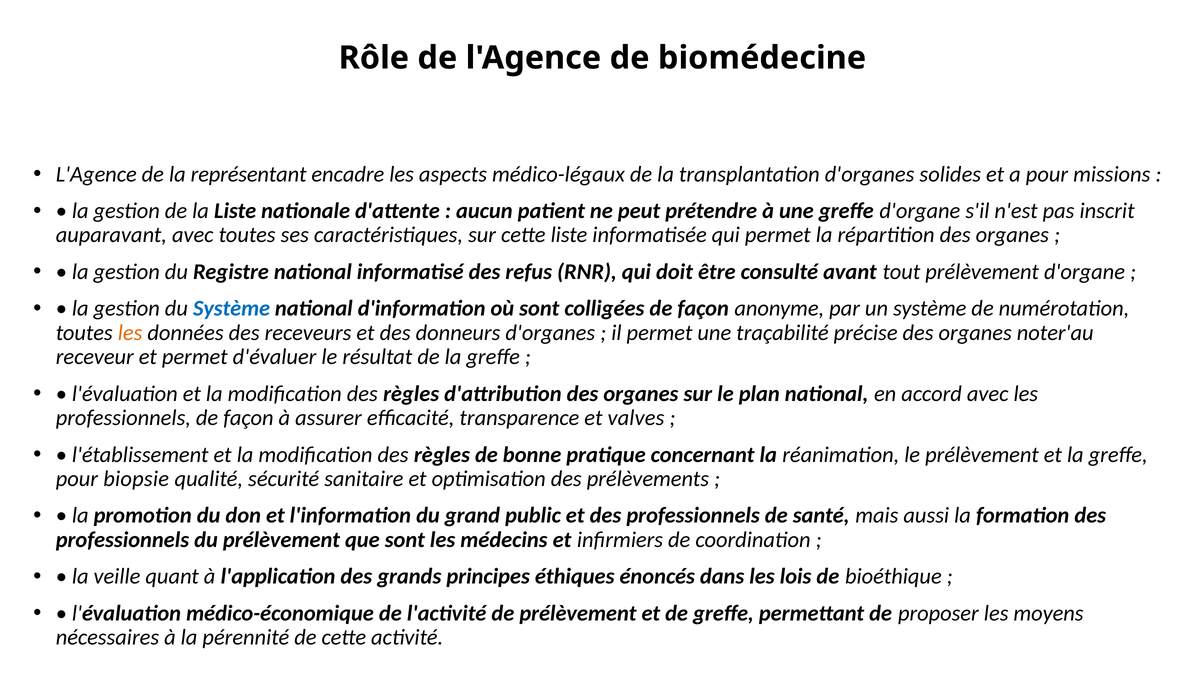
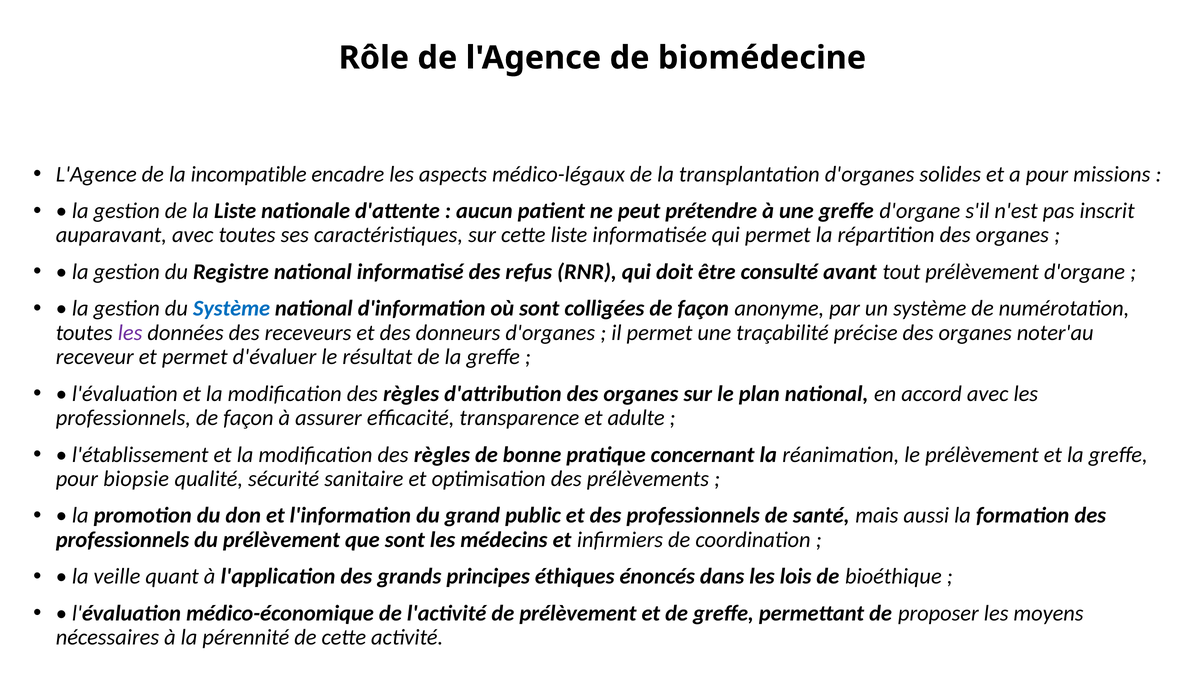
représentant: représentant -> incompatible
les at (130, 333) colour: orange -> purple
valves: valves -> adulte
